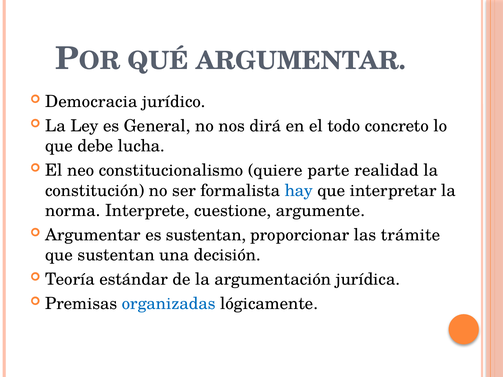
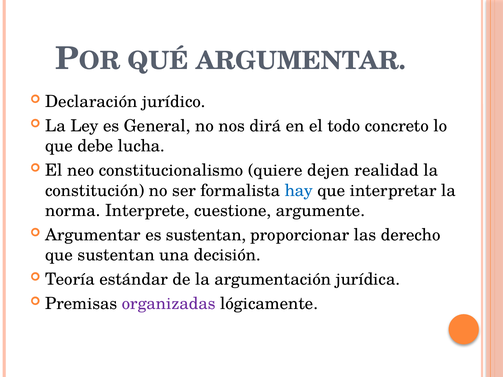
Democracia: Democracia -> Declaración
parte: parte -> dejen
trámite: trámite -> derecho
organizadas colour: blue -> purple
